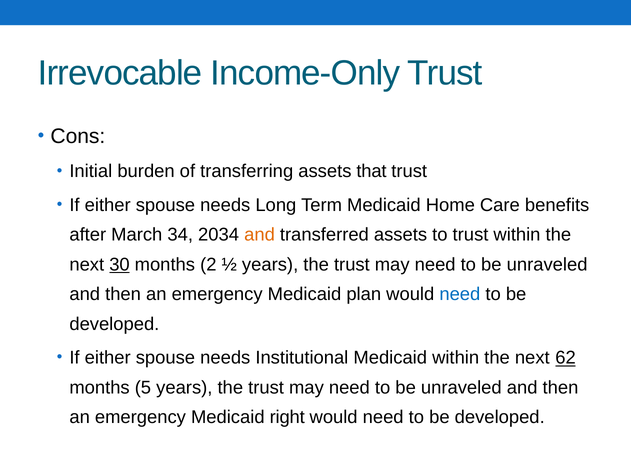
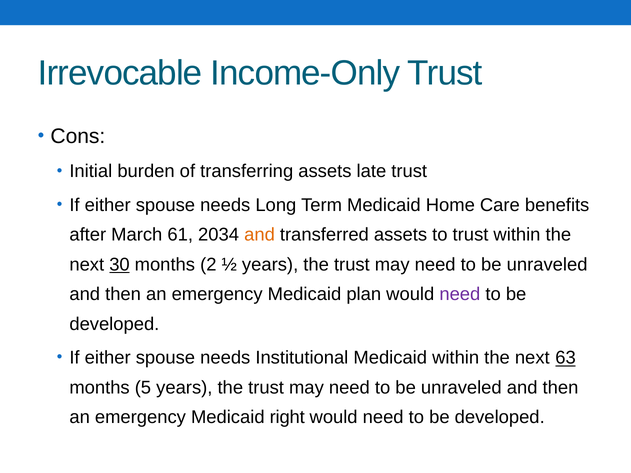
that: that -> late
34: 34 -> 61
need at (460, 294) colour: blue -> purple
62: 62 -> 63
